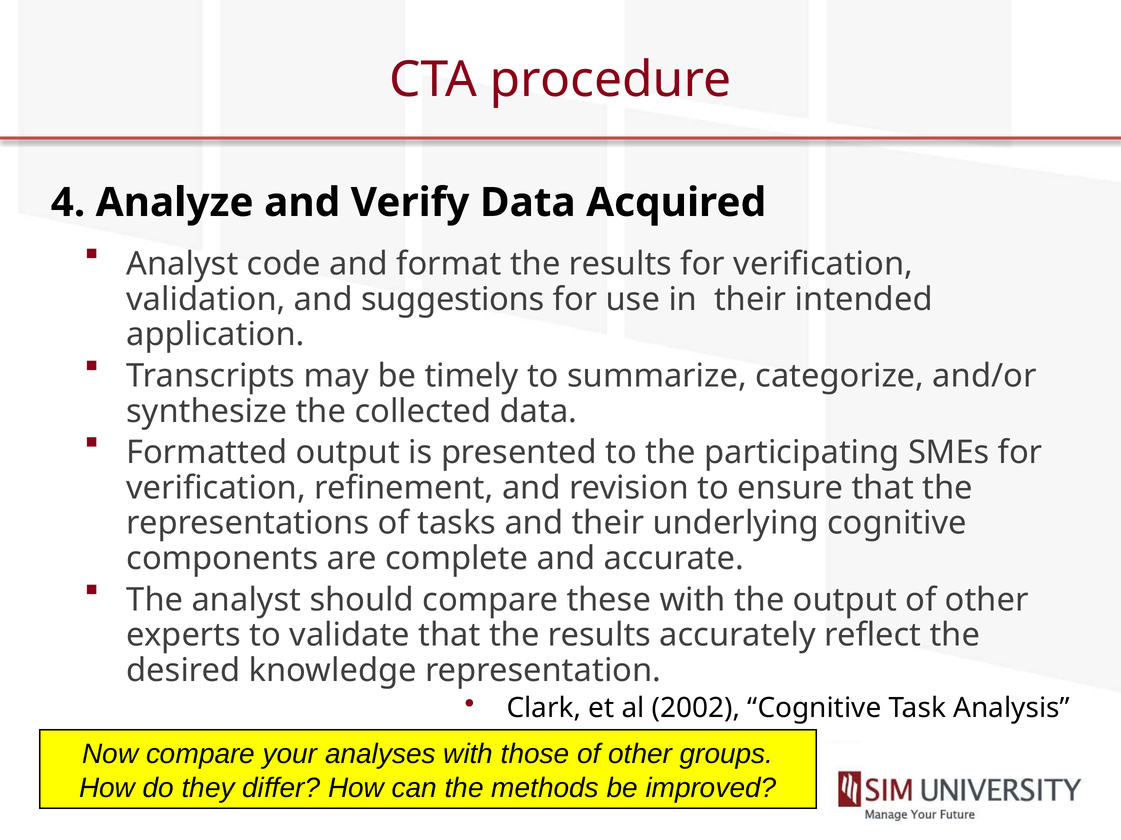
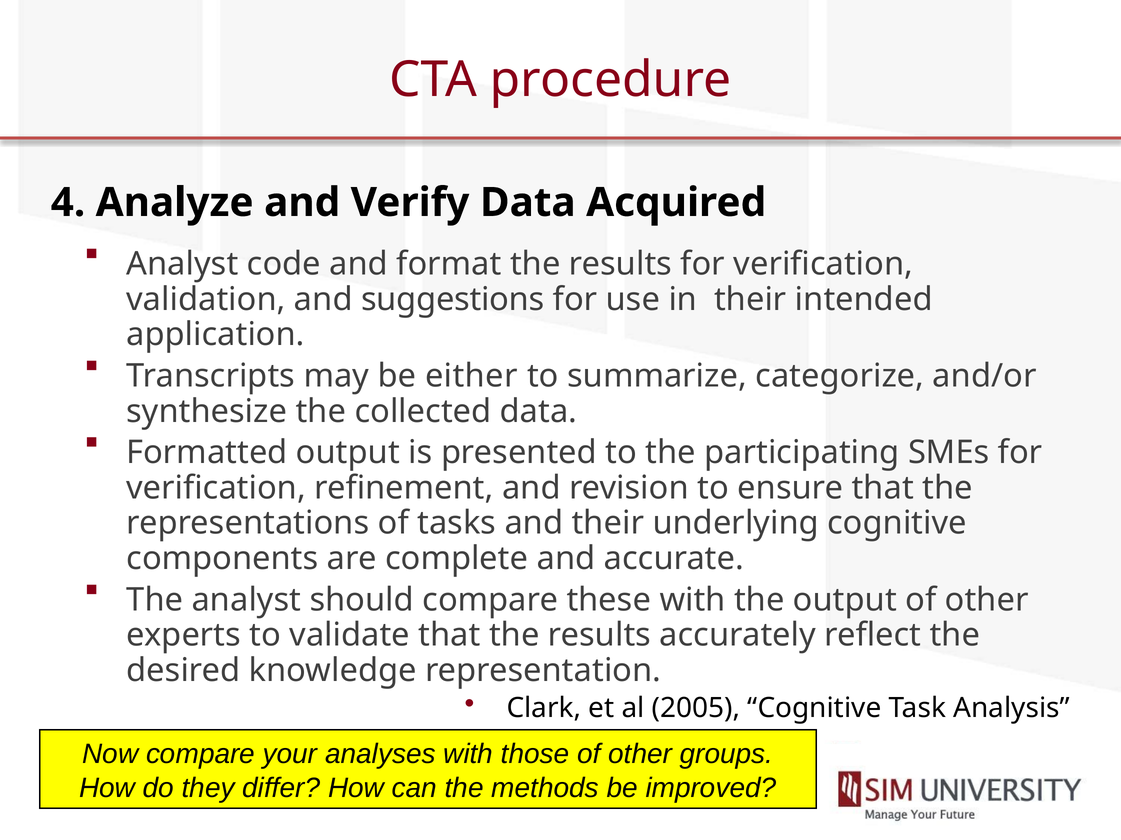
timely: timely -> either
2002: 2002 -> 2005
